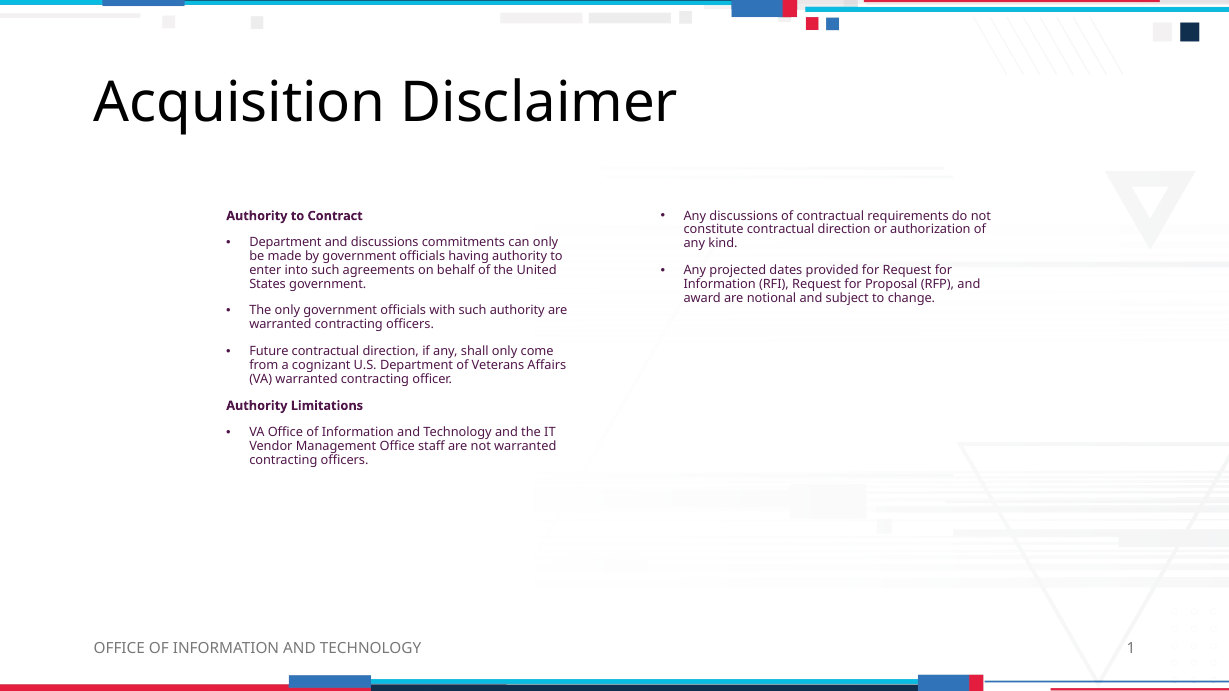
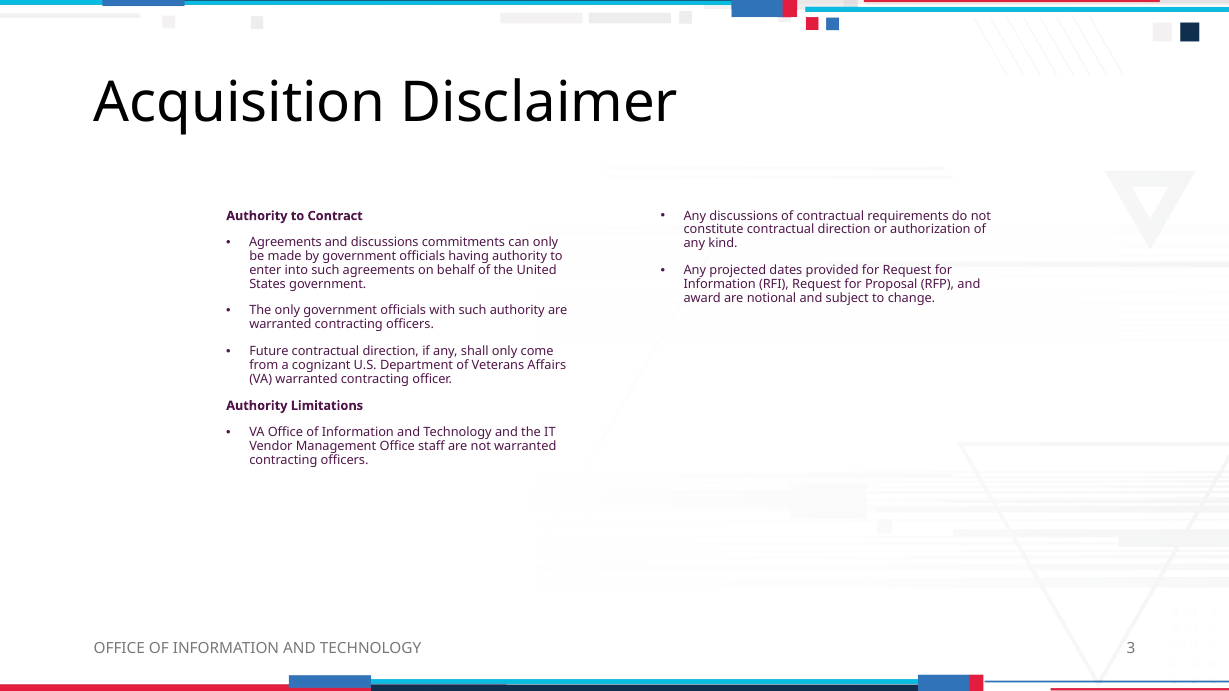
Department at (285, 243): Department -> Agreements
1: 1 -> 3
